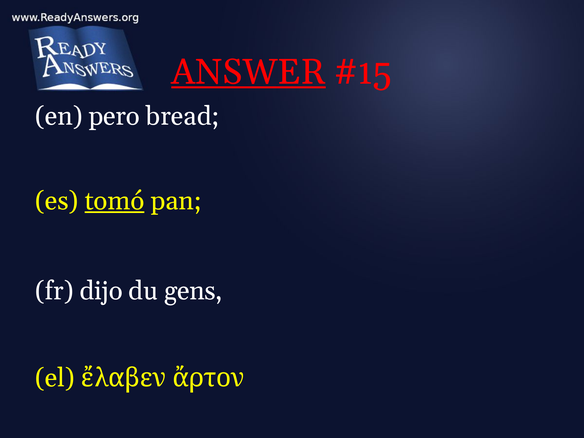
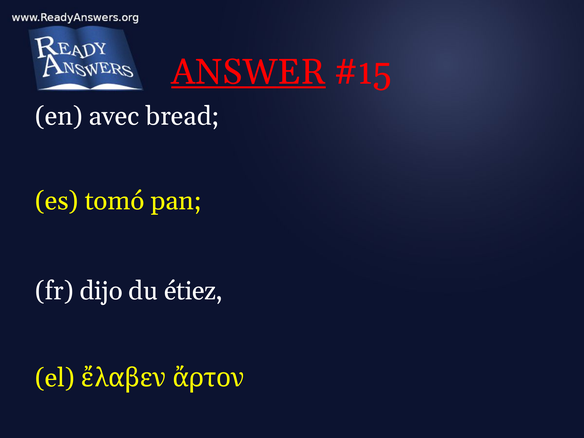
pero: pero -> avec
tomó underline: present -> none
gens: gens -> étiez
